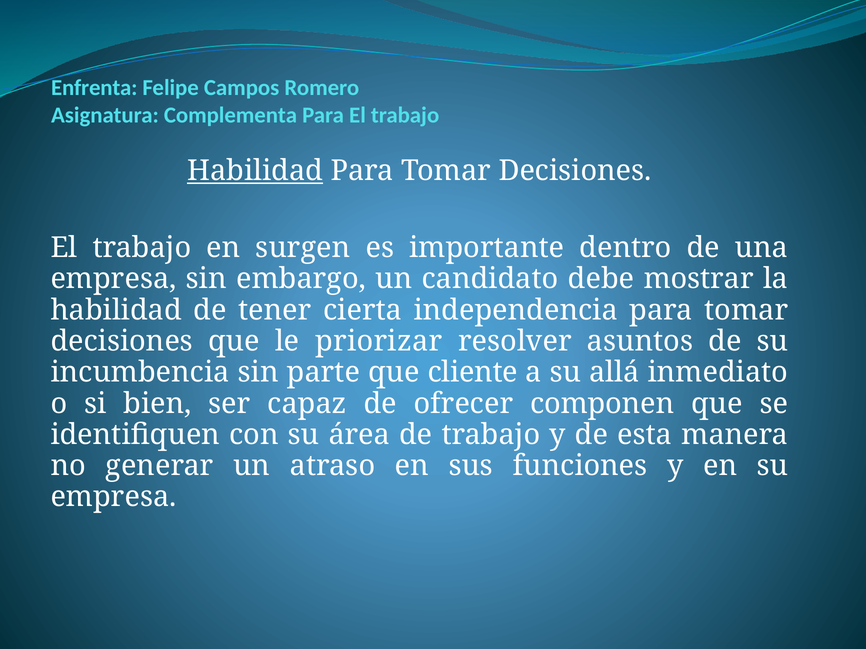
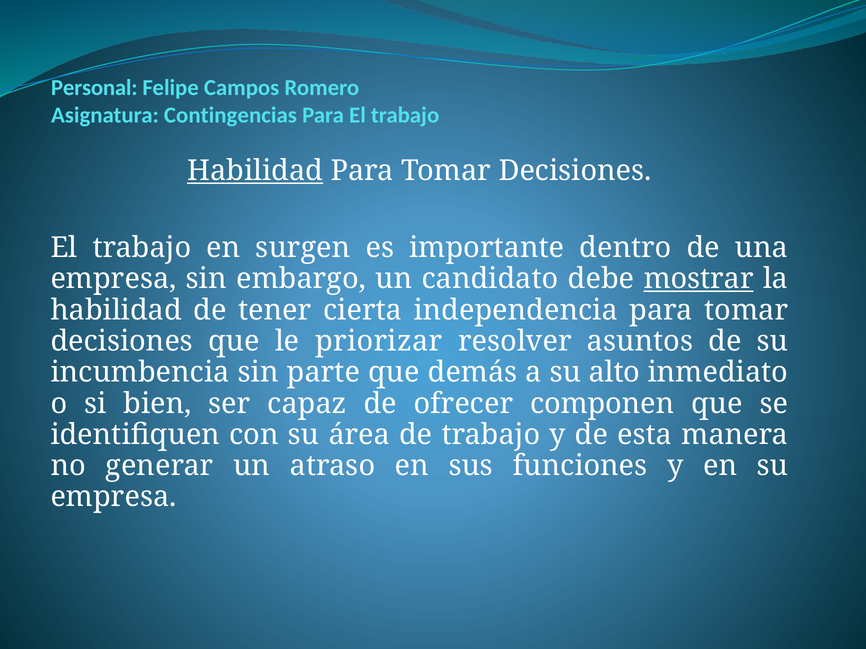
Enfrenta: Enfrenta -> Personal
Complementa: Complementa -> Contingencias
mostrar underline: none -> present
cliente: cliente -> demás
allá: allá -> alto
